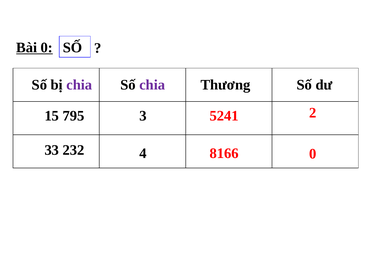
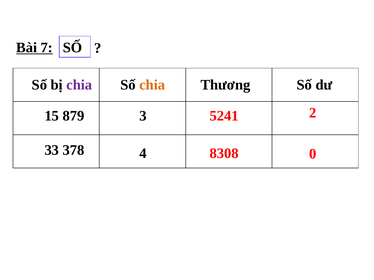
Bài 0: 0 -> 7
chia at (152, 85) colour: purple -> orange
795: 795 -> 879
232: 232 -> 378
8166: 8166 -> 8308
